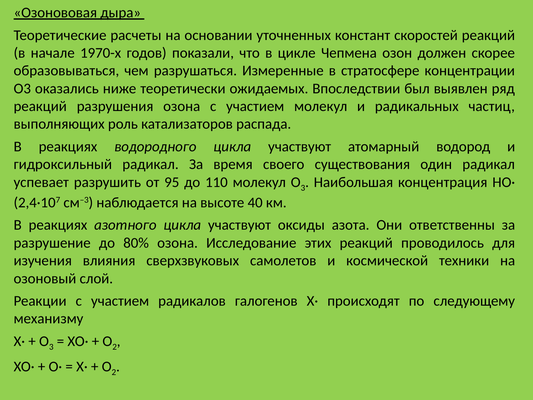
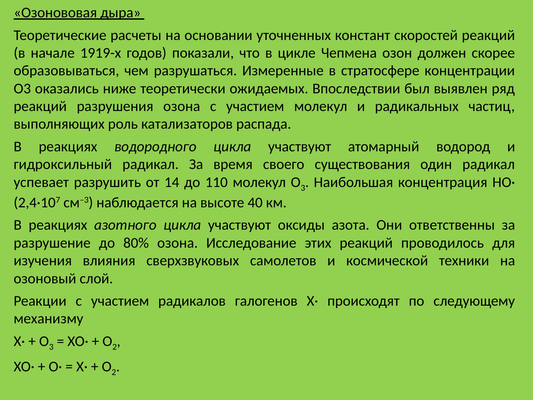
1970-х: 1970-х -> 1919-х
95: 95 -> 14
